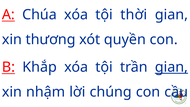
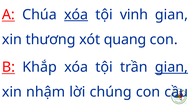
xóa at (76, 15) underline: none -> present
thời: thời -> vinh
quyền: quyền -> quang
